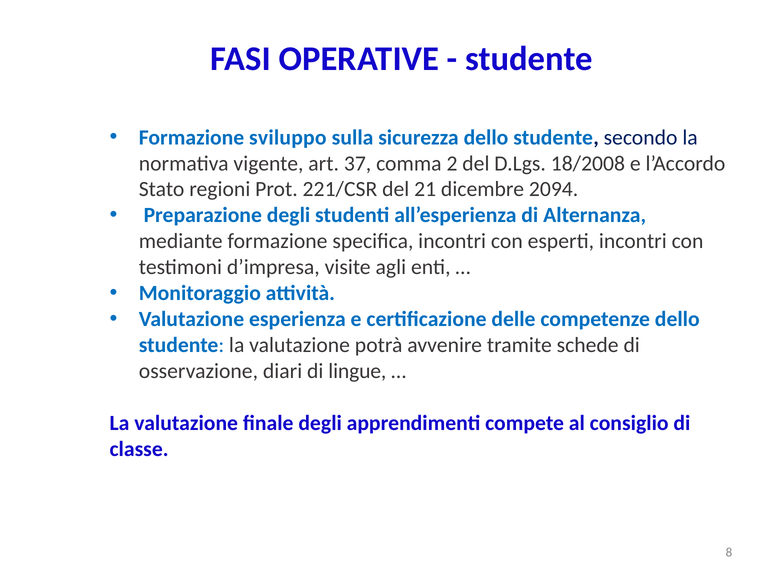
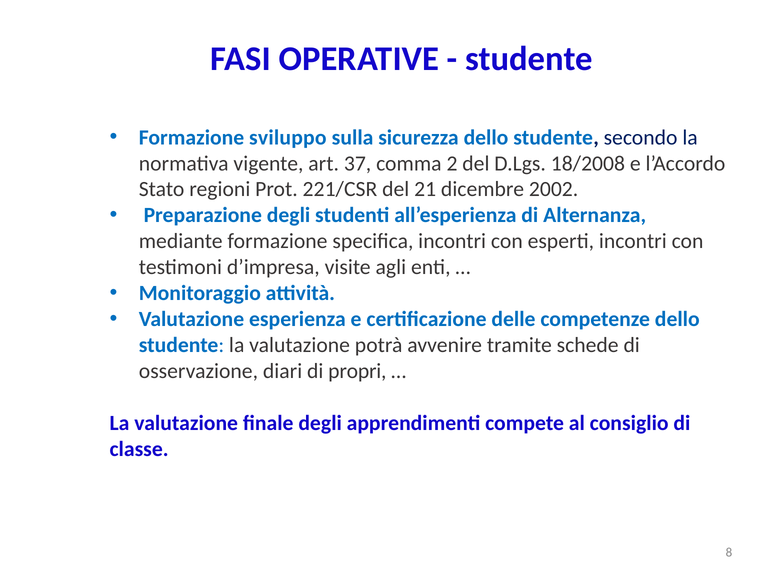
2094: 2094 -> 2002
lingue: lingue -> propri
